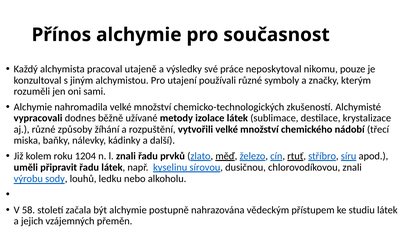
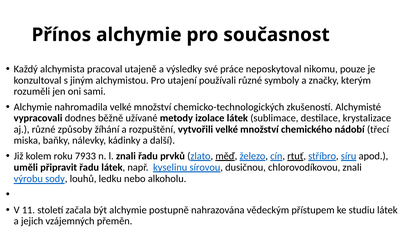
1204: 1204 -> 7933
58: 58 -> 11
